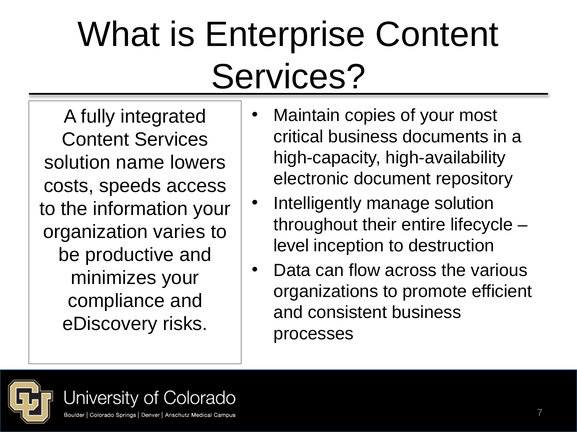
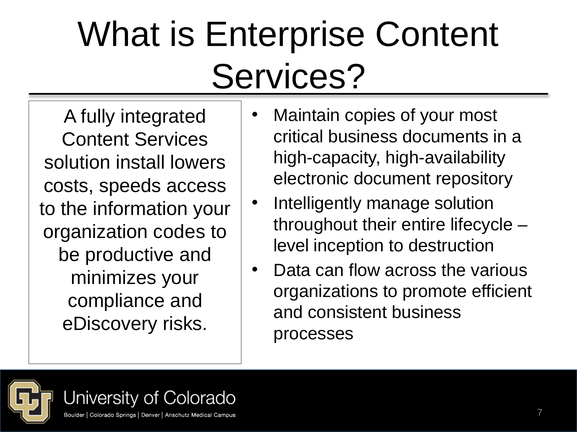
name: name -> install
varies: varies -> codes
